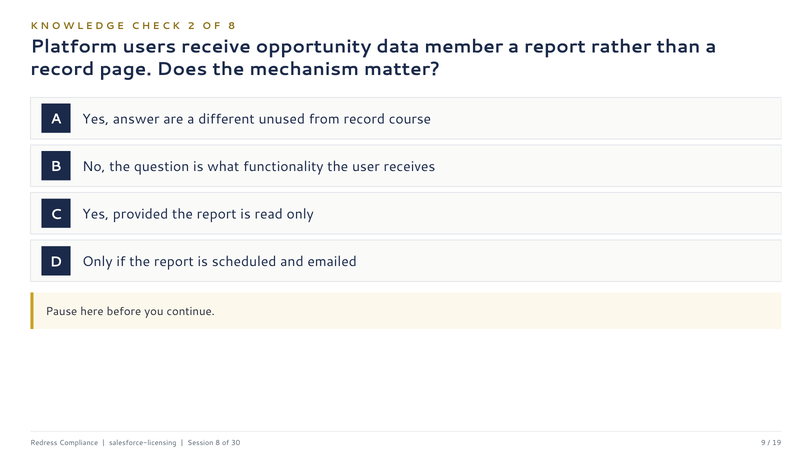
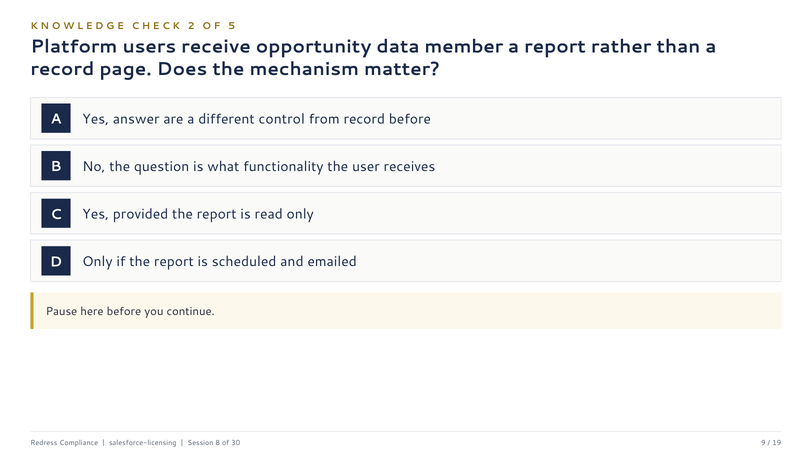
8 at (232, 26): 8 -> 5
unused: unused -> control
record course: course -> before
